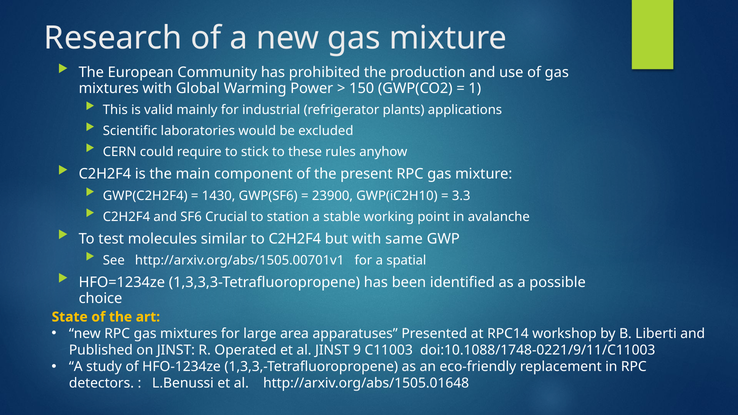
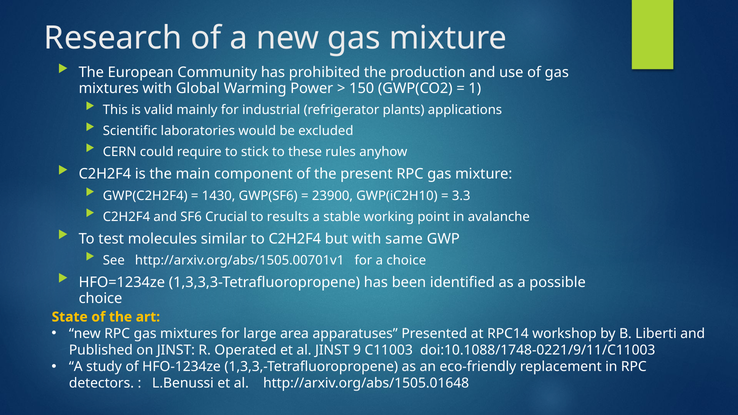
station: station -> results
a spatial: spatial -> choice
